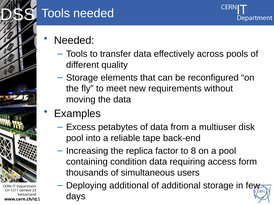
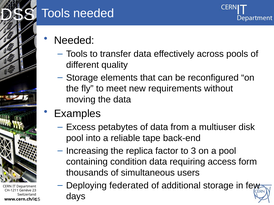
8: 8 -> 3
Deploying additional: additional -> federated
